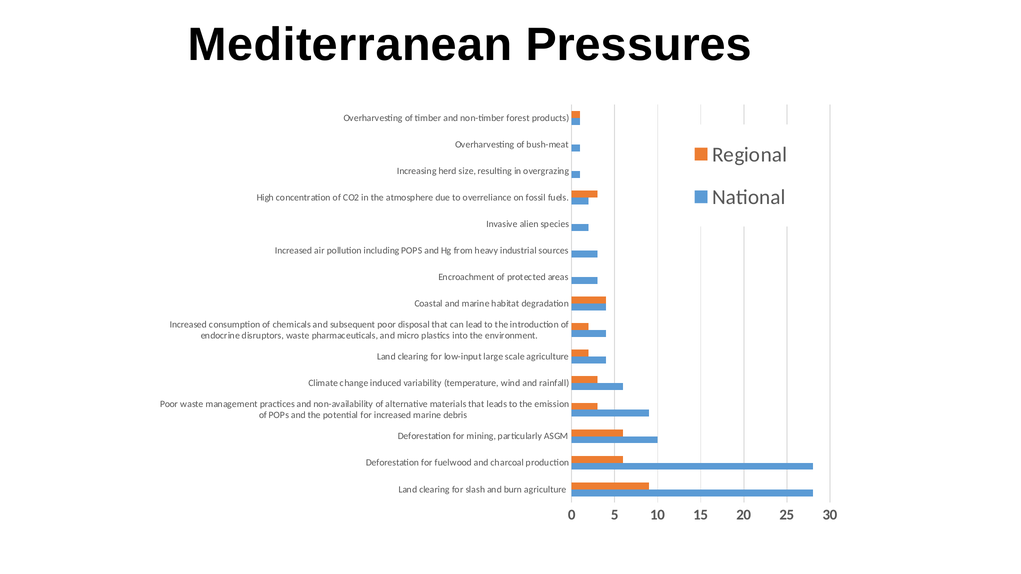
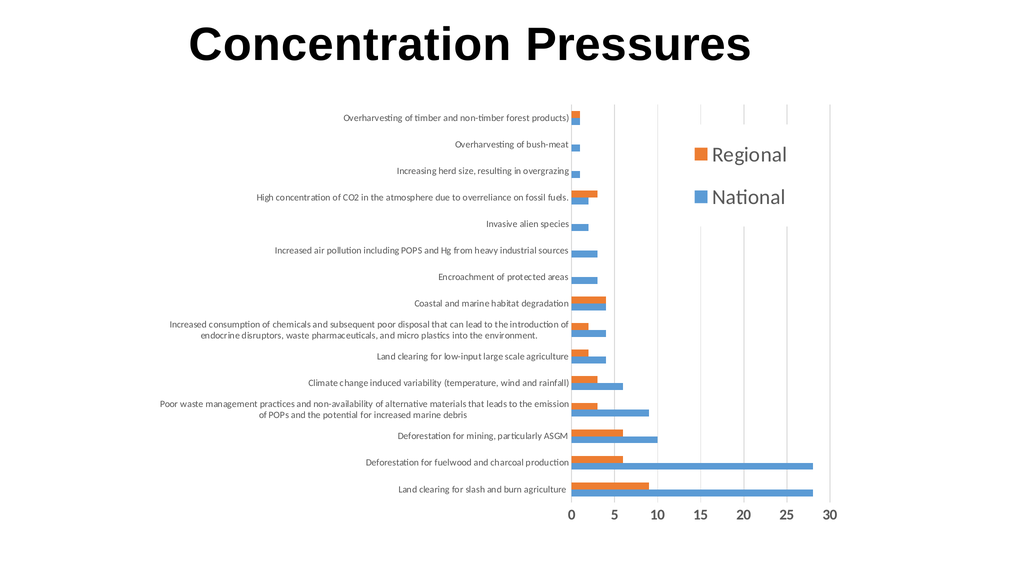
Mediterranean at (350, 45): Mediterranean -> Concentration
